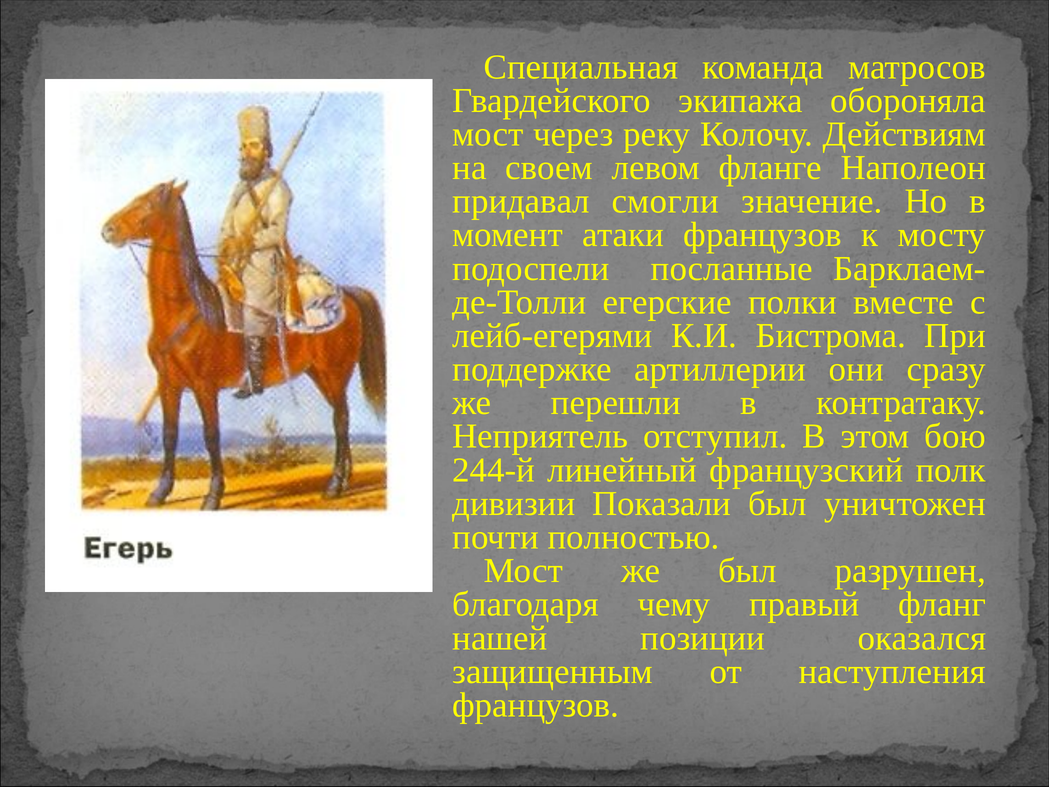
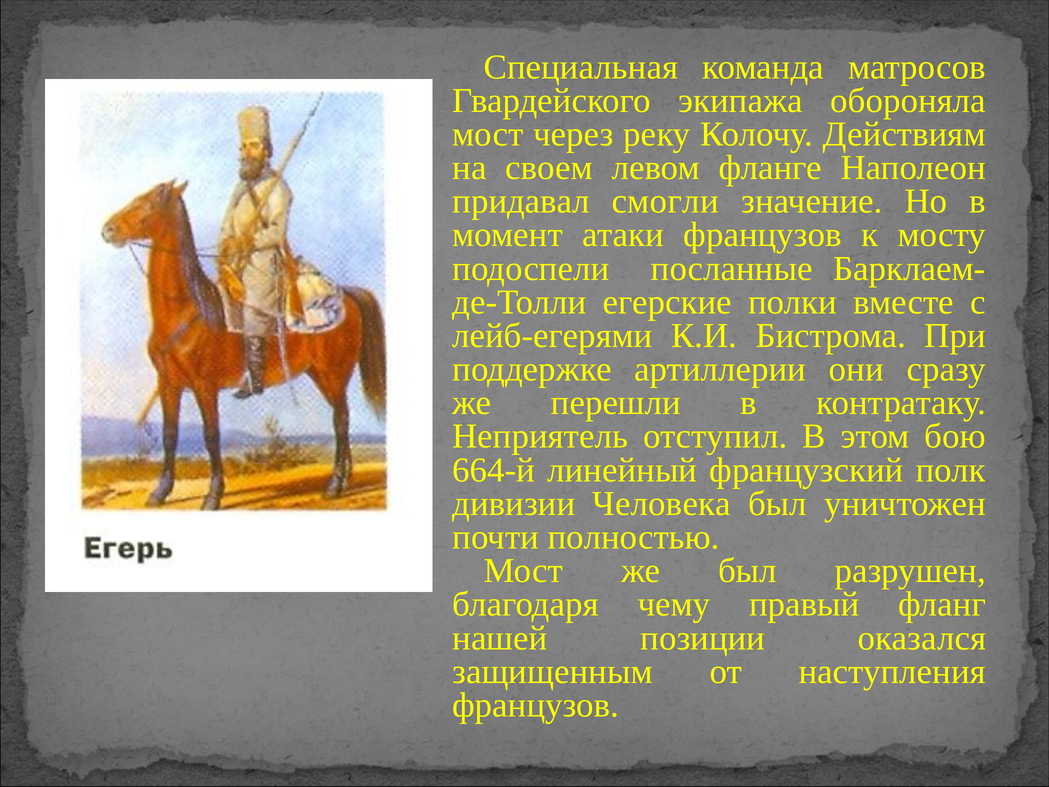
244-й: 244-й -> 664-й
Показали: Показали -> Человека
